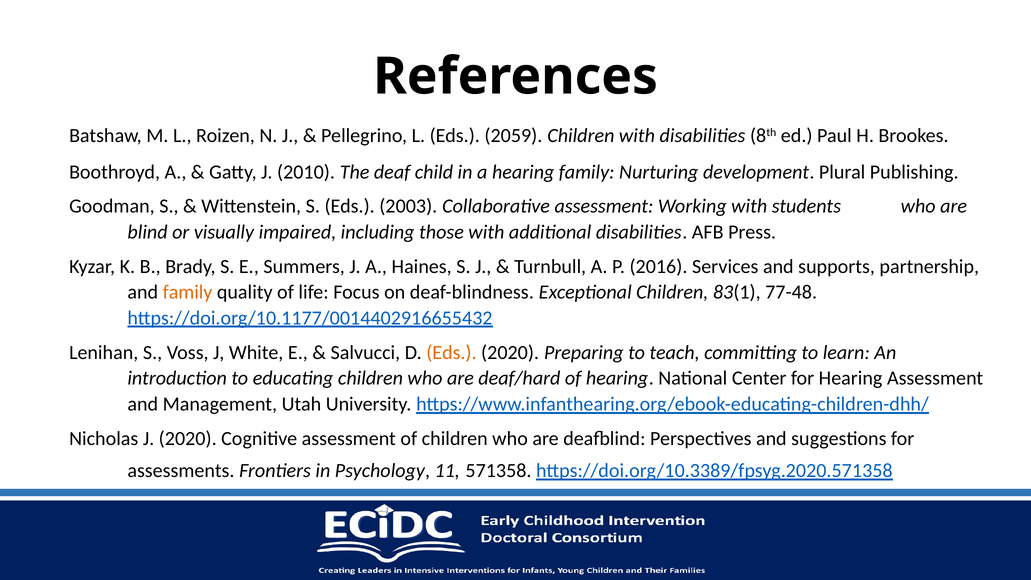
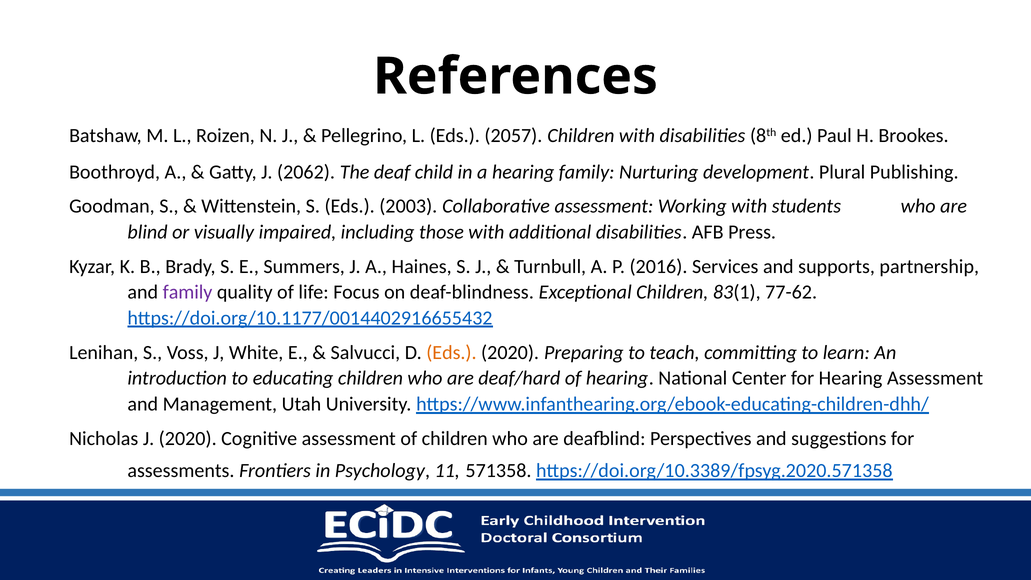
2059: 2059 -> 2057
2010: 2010 -> 2062
family at (188, 292) colour: orange -> purple
77-48: 77-48 -> 77-62
